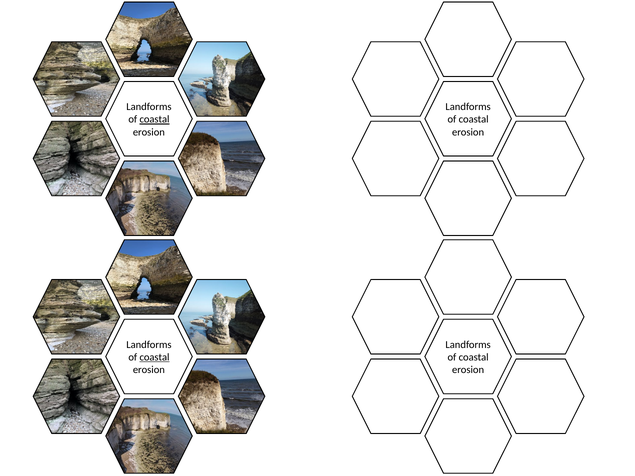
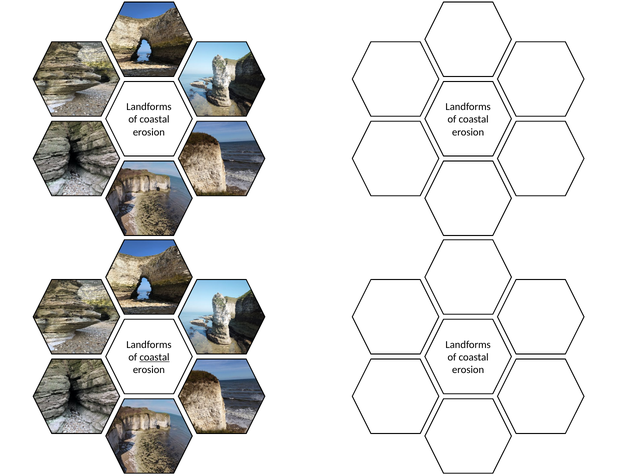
coastal at (155, 120) underline: present -> none
